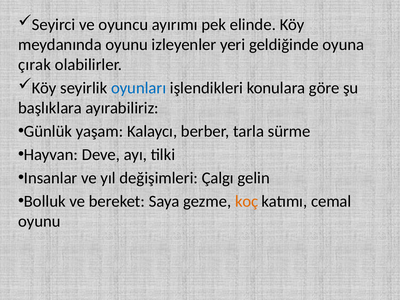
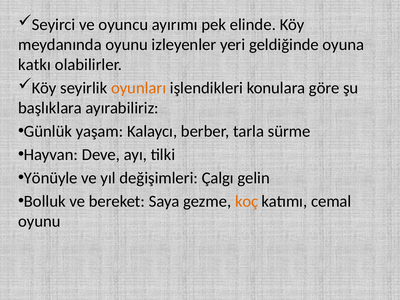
çırak: çırak -> katkı
oyunları colour: blue -> orange
Insanlar: Insanlar -> Yönüyle
